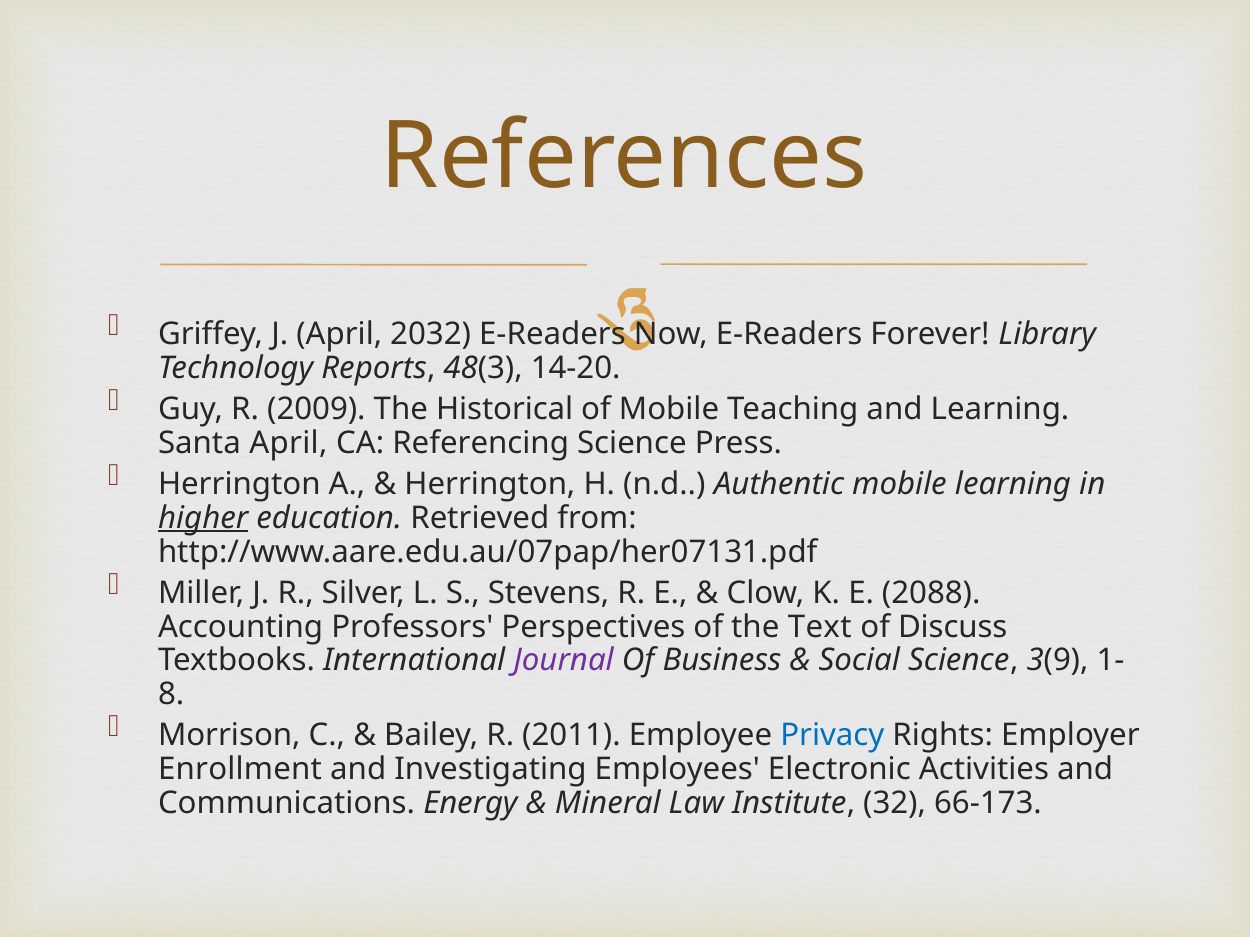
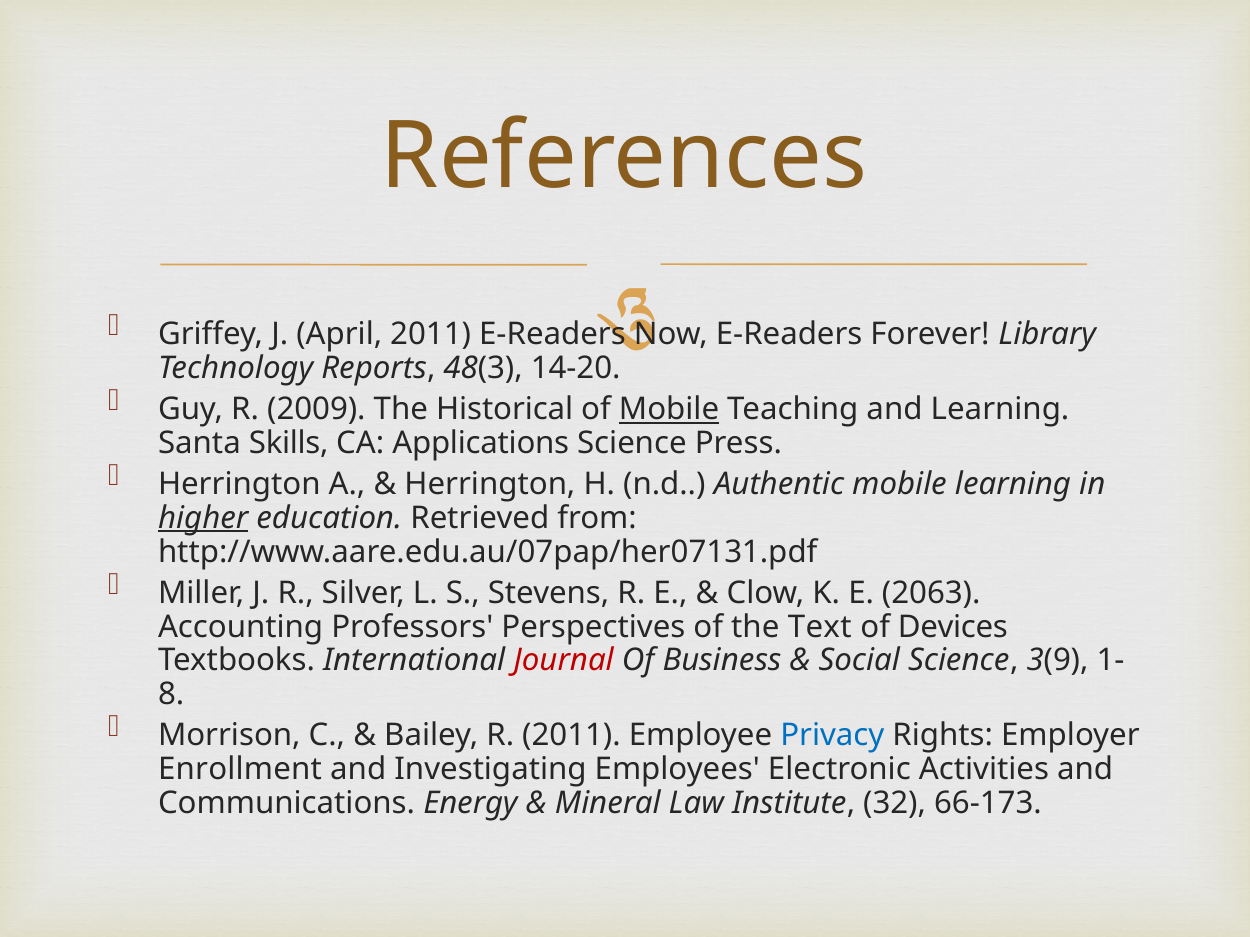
April 2032: 2032 -> 2011
Mobile at (669, 410) underline: none -> present
Santa April: April -> Skills
Referencing: Referencing -> Applications
2088: 2088 -> 2063
Discuss: Discuss -> Devices
Journal colour: purple -> red
